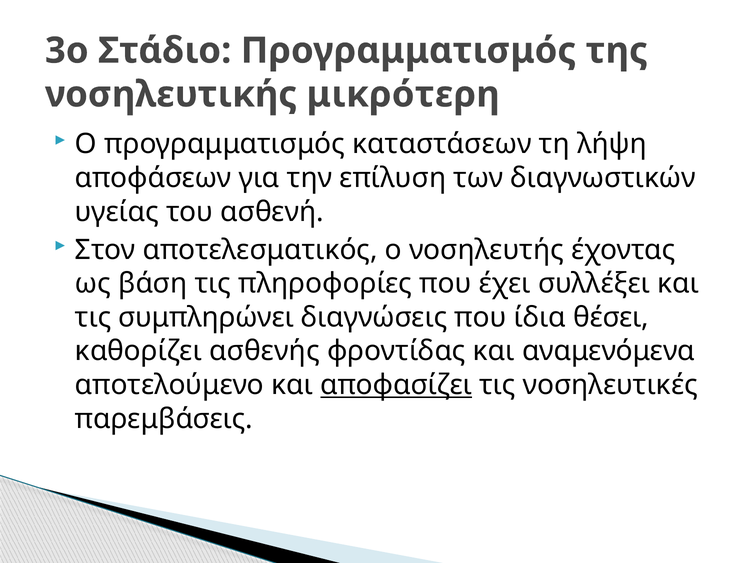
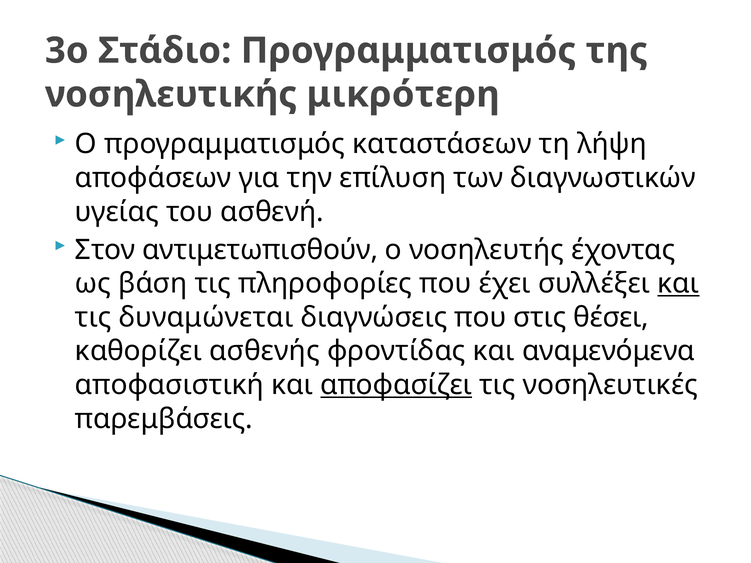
αποτελεσματικός: αποτελεσματικός -> αντιμετωπισθούν
και at (678, 284) underline: none -> present
συμπληρώνει: συμπληρώνει -> δυναμώνεται
ίδια: ίδια -> στις
αποτελούμενο: αποτελούμενο -> αποφασιστική
